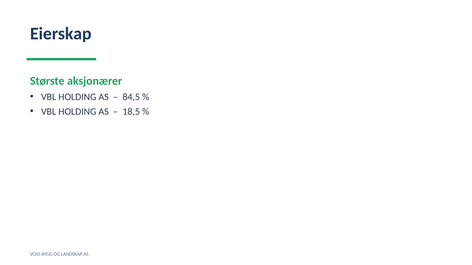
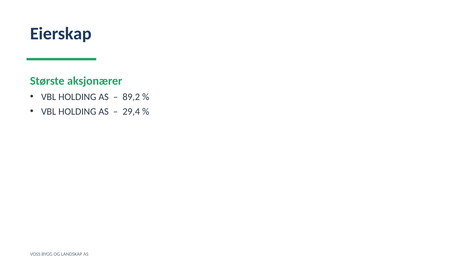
84,5: 84,5 -> 89,2
18,5: 18,5 -> 29,4
